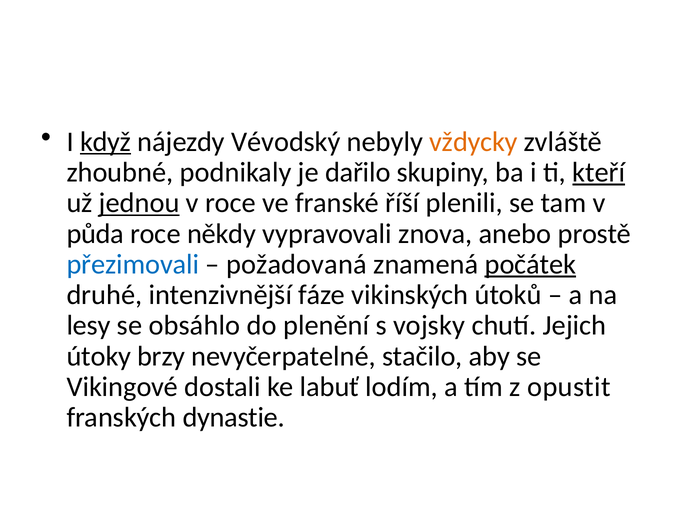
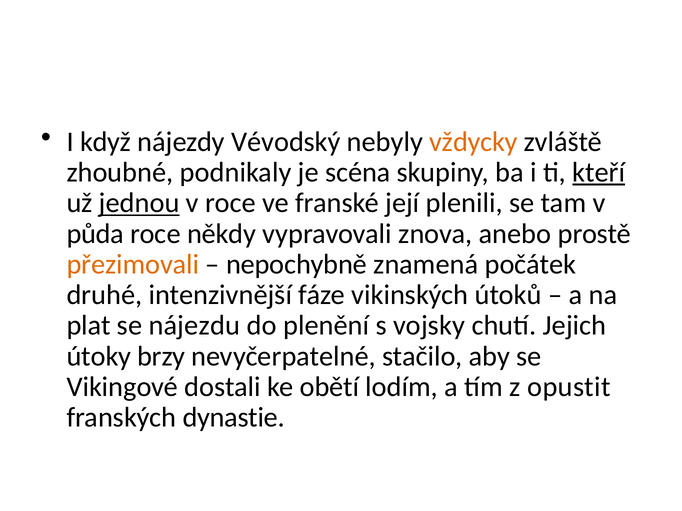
když underline: present -> none
dařilo: dařilo -> scéna
říší: říší -> její
přezimovali colour: blue -> orange
požadovaná: požadovaná -> nepochybně
počátek underline: present -> none
lesy: lesy -> plat
obsáhlo: obsáhlo -> nájezdu
labuť: labuť -> obětí
